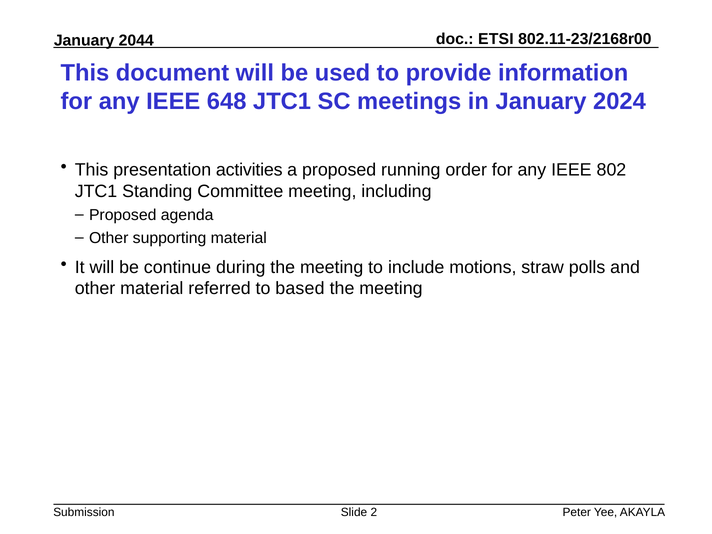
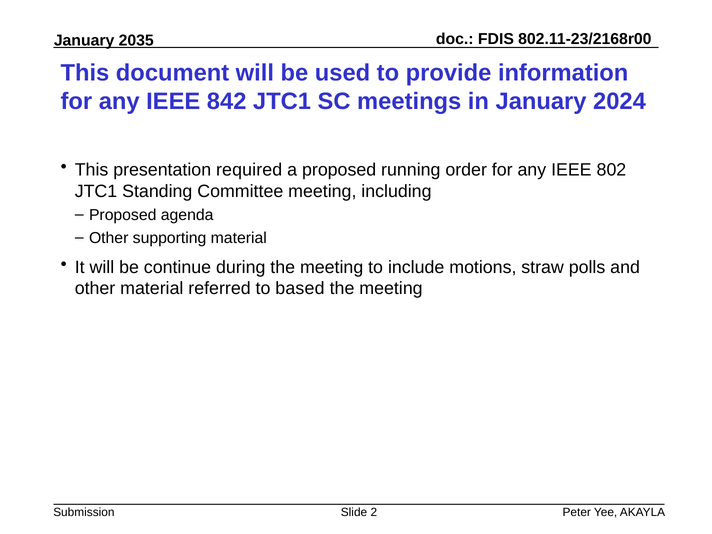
ETSI: ETSI -> FDIS
2044: 2044 -> 2035
648: 648 -> 842
activities: activities -> required
